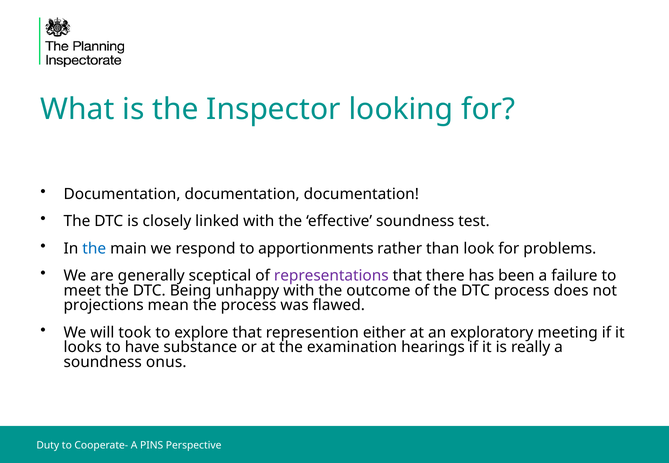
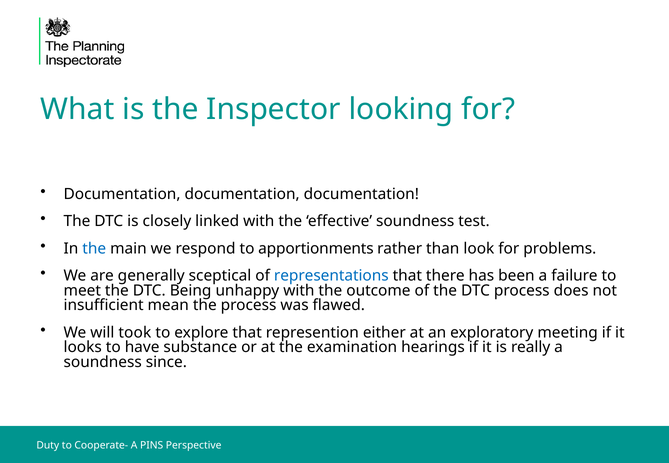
representations colour: purple -> blue
projections: projections -> insufficient
onus: onus -> since
